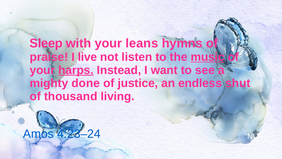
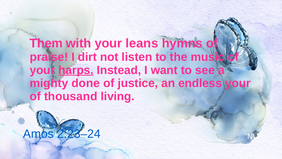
Sleep: Sleep -> Them
live: live -> dirt
music underline: present -> none
endless shut: shut -> your
4:23–24: 4:23–24 -> 2:23–24
